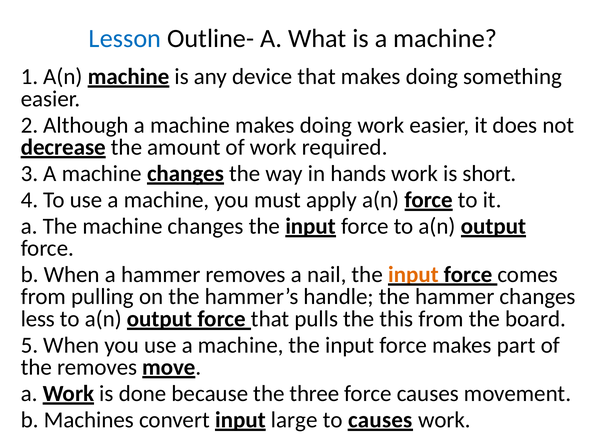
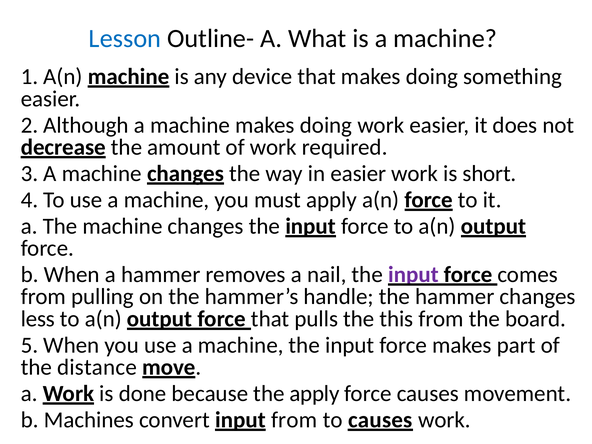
in hands: hands -> easier
input at (413, 275) colour: orange -> purple
the removes: removes -> distance
the three: three -> apply
input large: large -> from
